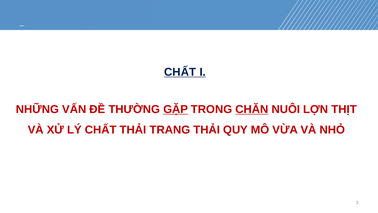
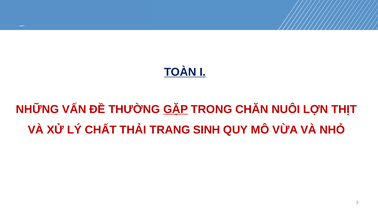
CHẤT at (180, 72): CHẤT -> TOÀN
CHĂN underline: present -> none
TRANG THẢI: THẢI -> SINH
